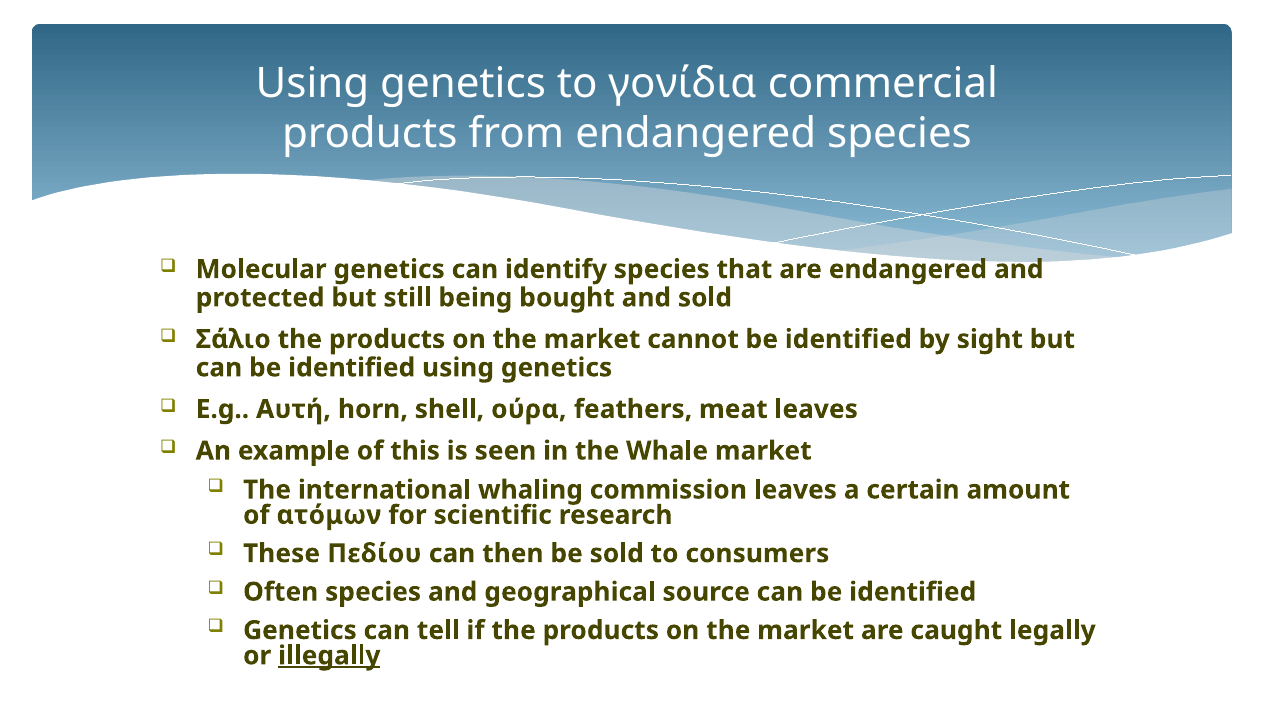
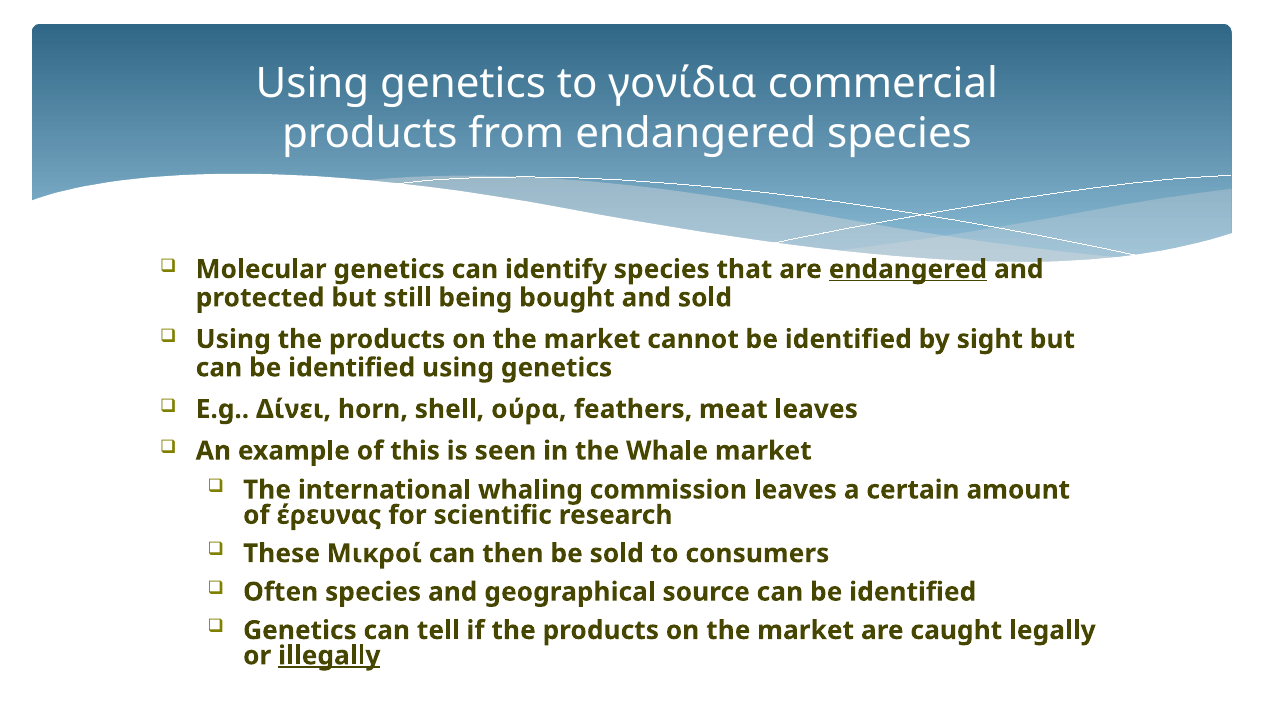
endangered at (908, 269) underline: none -> present
Σάλιο at (233, 339): Σάλιο -> Using
Αυτή: Αυτή -> Δίνει
ατόμων: ατόμων -> έρευνας
Πεδίου: Πεδίου -> Μικροί
